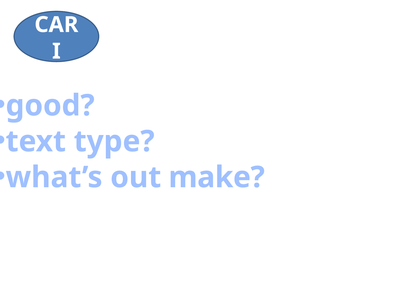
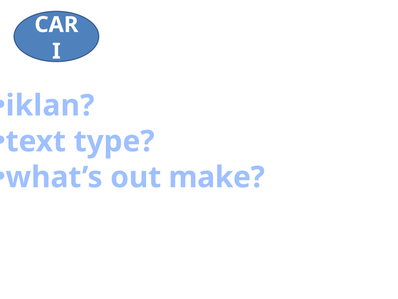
good: good -> iklan
